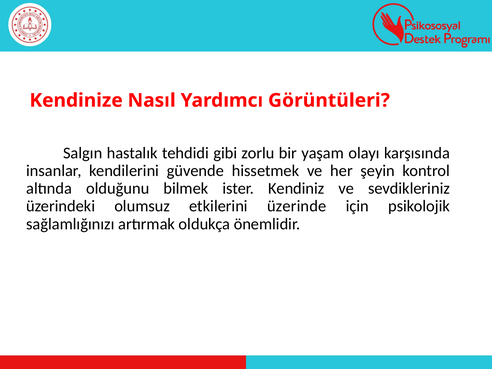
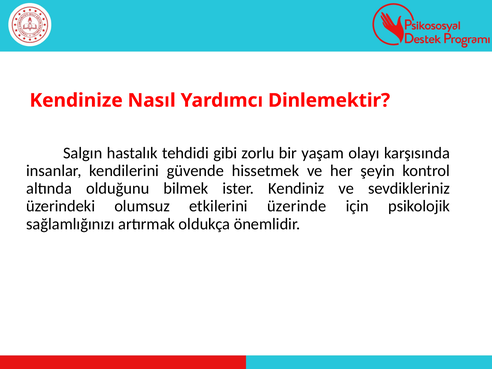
Görüntüleri: Görüntüleri -> Dinlemektir
